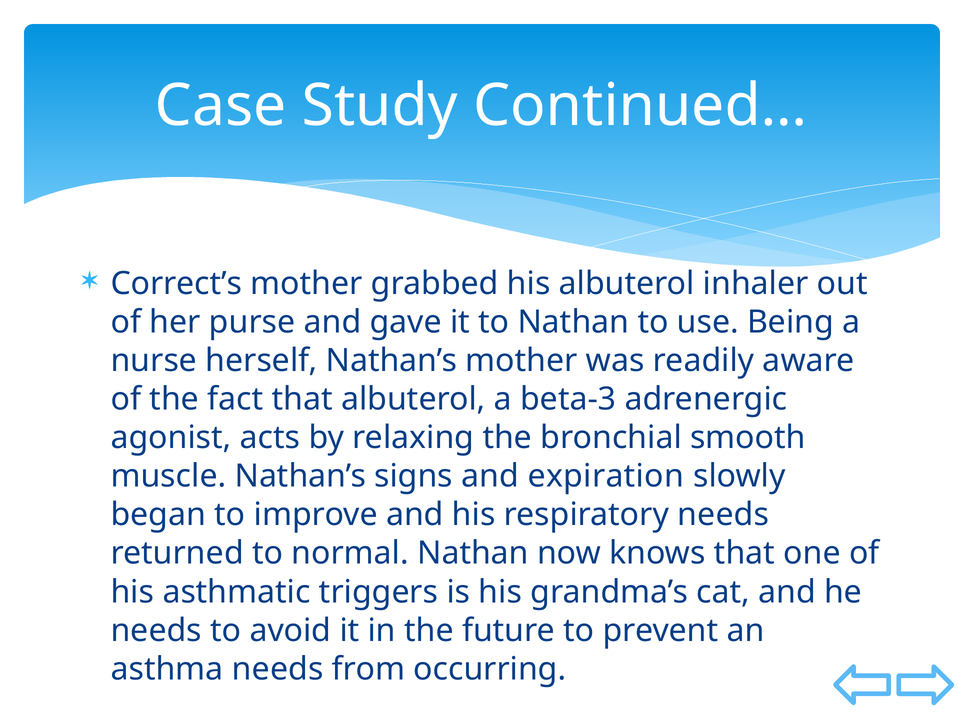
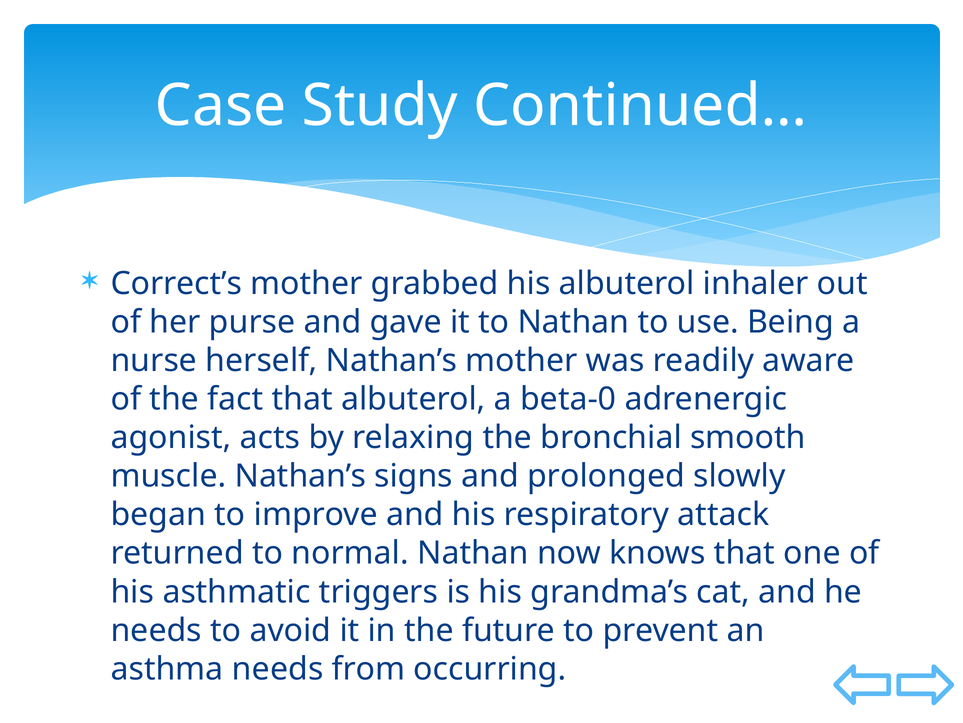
beta-3: beta-3 -> beta-0
expiration: expiration -> prolonged
respiratory needs: needs -> attack
